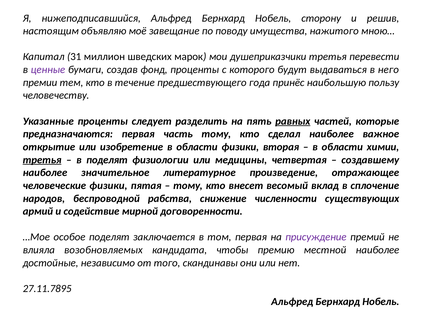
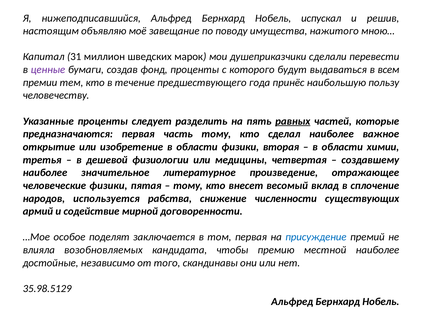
сторону: сторону -> испускал
душеприказчики третья: третья -> сделали
него: него -> всем
третья at (42, 160) underline: present -> none
в поделят: поделят -> дешевой
беспроводной: беспроводной -> используется
присуждение colour: purple -> blue
27.11.7895: 27.11.7895 -> 35.98.5129
